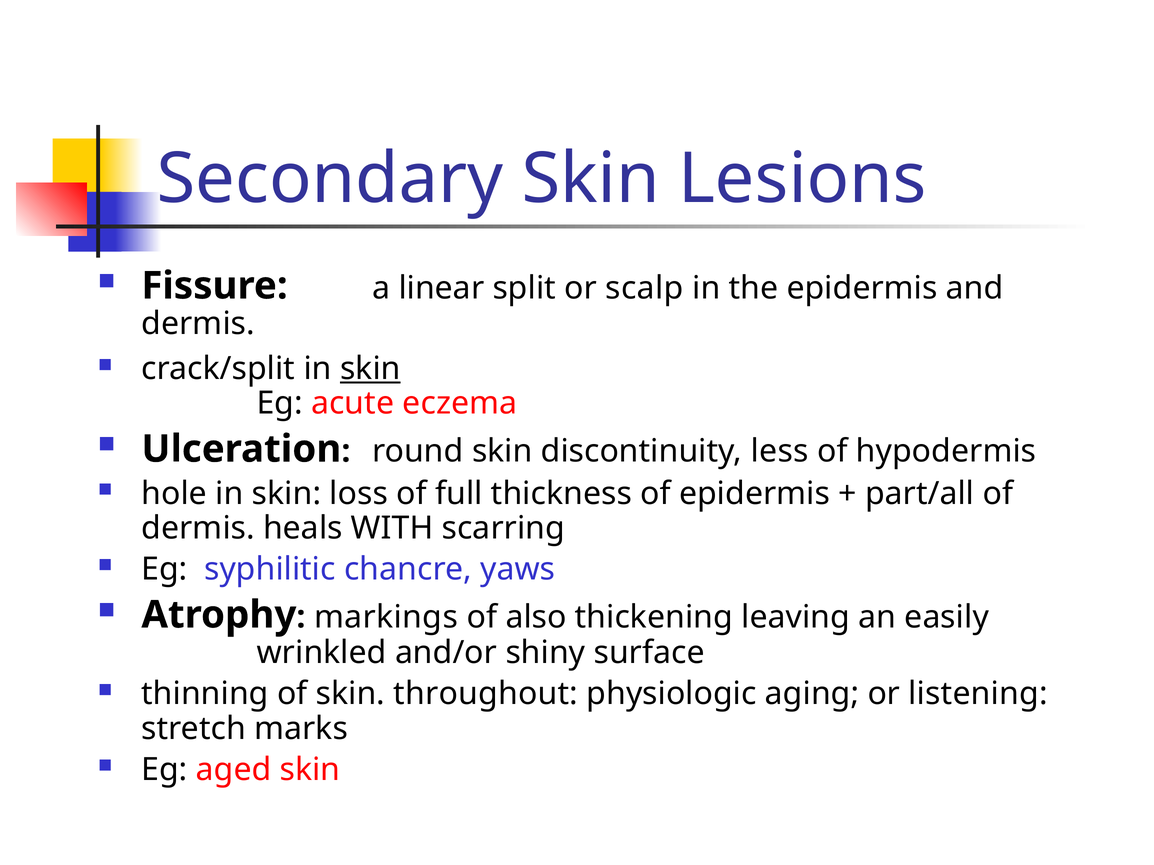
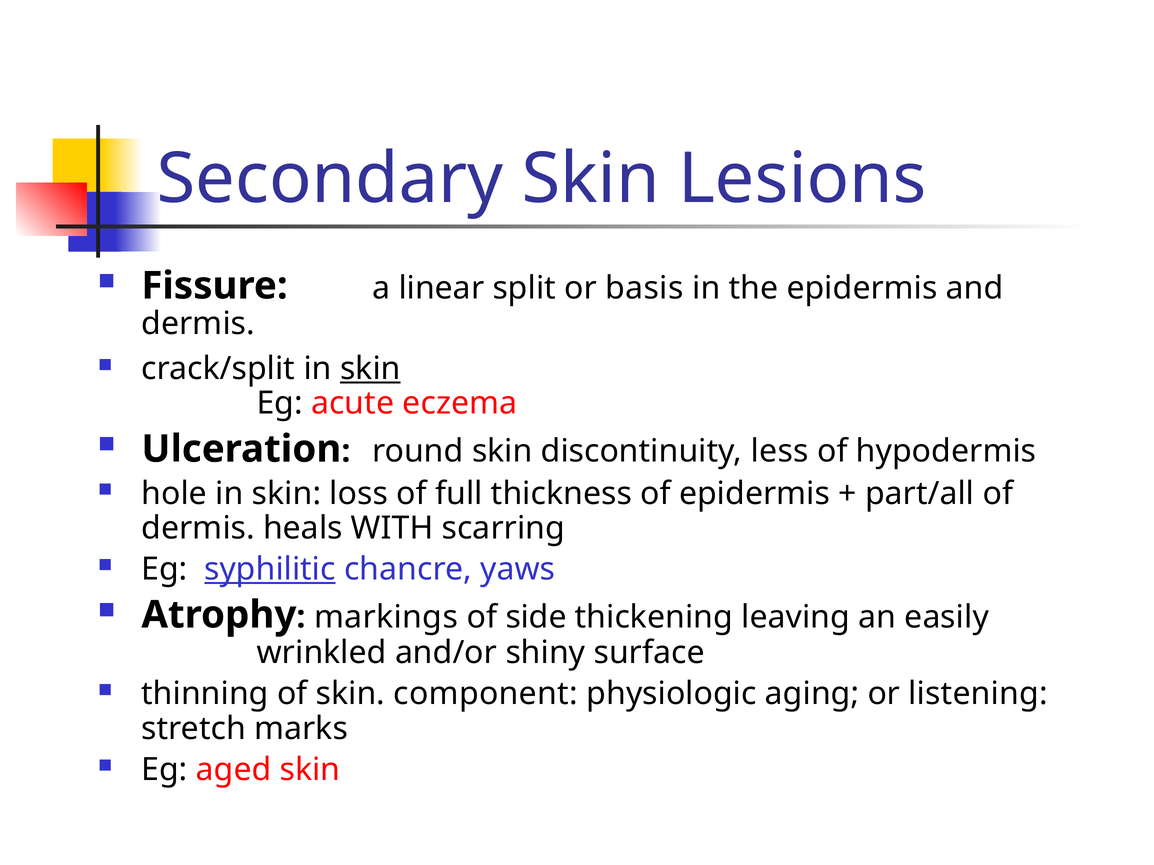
scalp: scalp -> basis
syphilitic underline: none -> present
also: also -> side
throughout: throughout -> component
